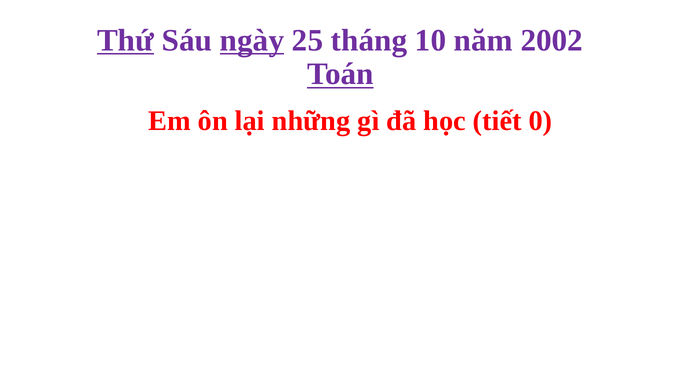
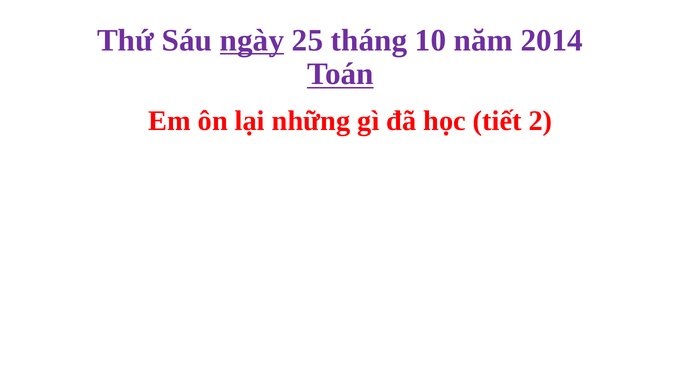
Thứ underline: present -> none
2002: 2002 -> 2014
0: 0 -> 2
